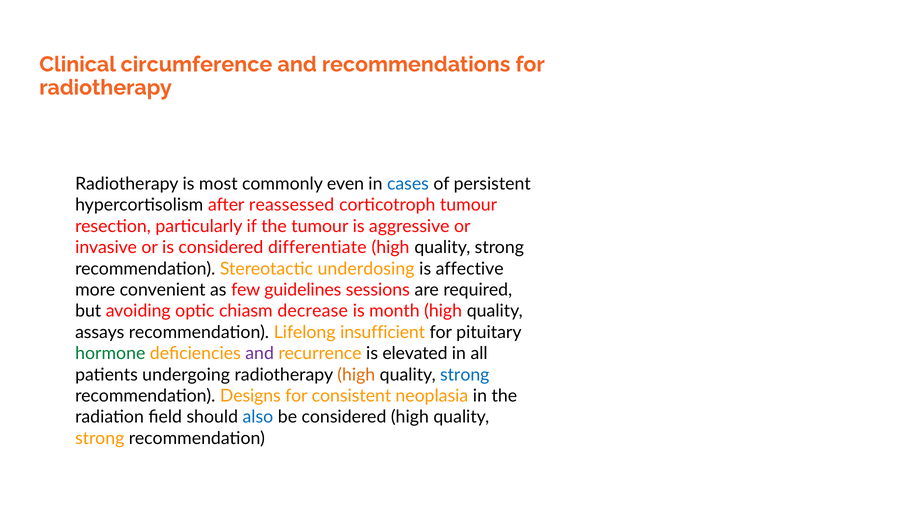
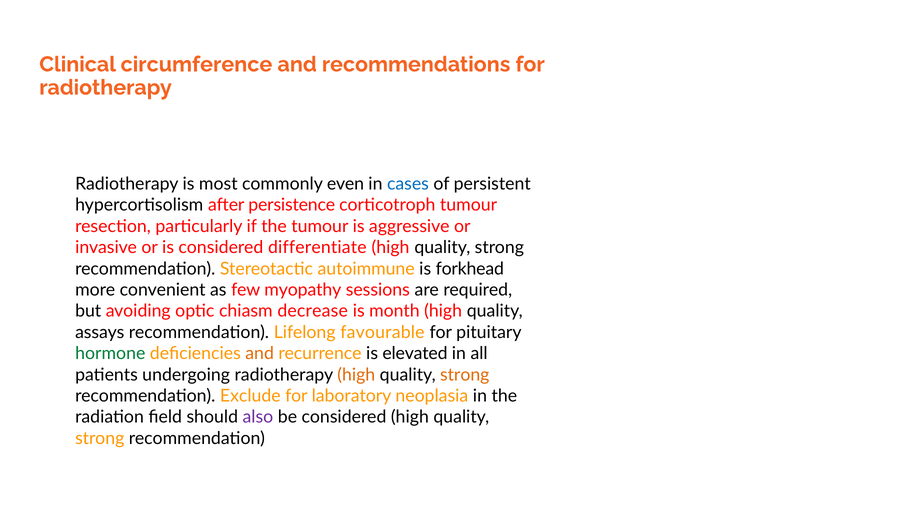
reassessed: reassessed -> persistence
underdosing: underdosing -> autoimmune
affective: affective -> forkhead
guidelines: guidelines -> myopathy
insufficient: insufficient -> favourable
and at (260, 354) colour: purple -> orange
strong at (465, 375) colour: blue -> orange
Designs: Designs -> Exclude
consistent: consistent -> laboratory
also colour: blue -> purple
